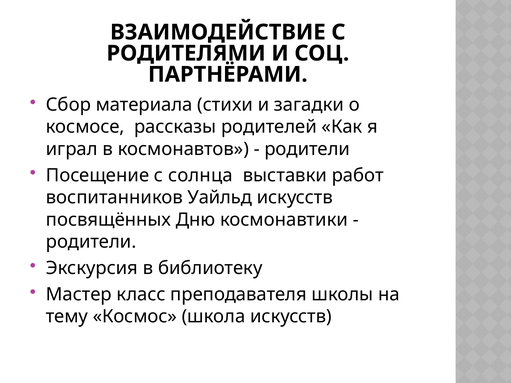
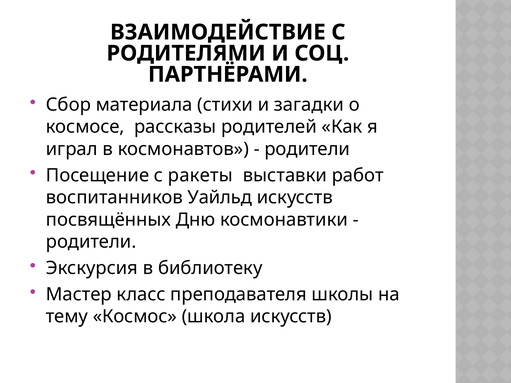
солнца: солнца -> ракеты
